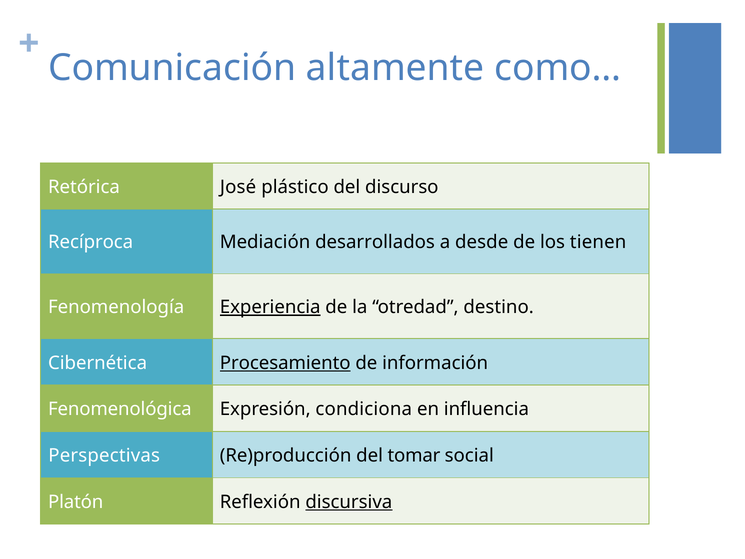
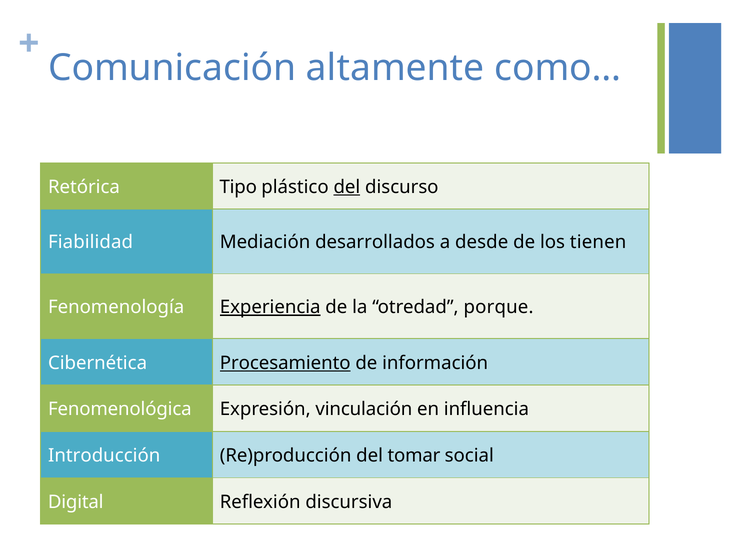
José: José -> Tipo
del at (347, 187) underline: none -> present
Recíproca: Recíproca -> Fiabilidad
destino: destino -> porque
condiciona: condiciona -> vinculación
Perspectivas: Perspectivas -> Introducción
Platón: Platón -> Digital
discursiva underline: present -> none
